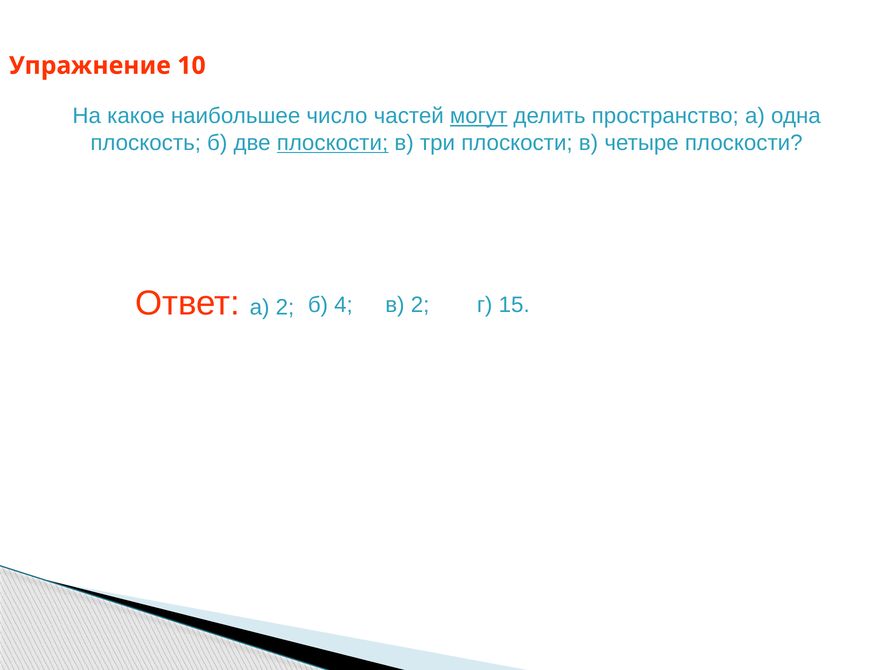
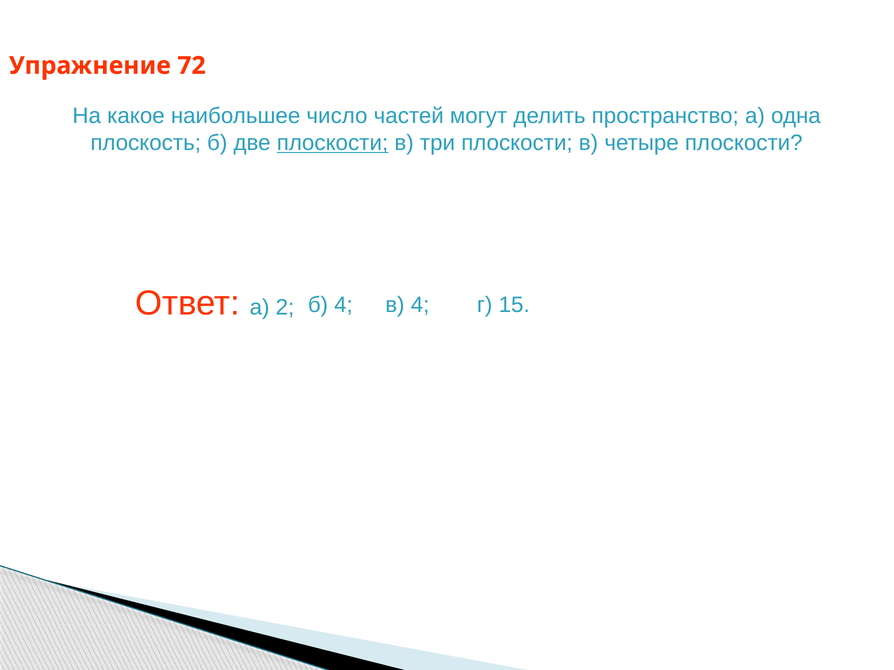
10: 10 -> 72
могут underline: present -> none
в 2: 2 -> 4
